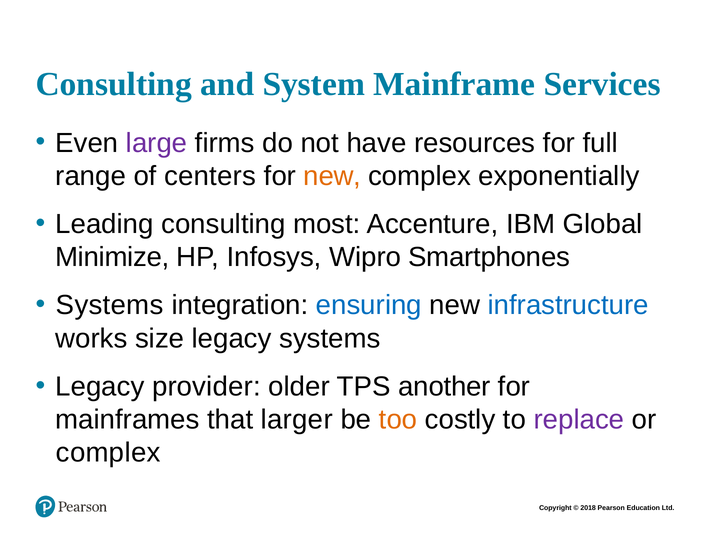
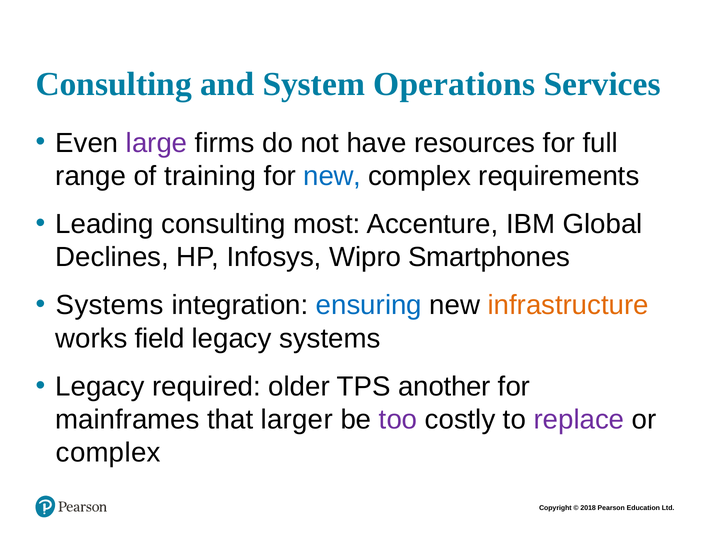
Mainframe: Mainframe -> Operations
centers: centers -> training
new at (332, 176) colour: orange -> blue
exponentially: exponentially -> requirements
Minimize: Minimize -> Declines
infrastructure colour: blue -> orange
size: size -> field
provider: provider -> required
too colour: orange -> purple
